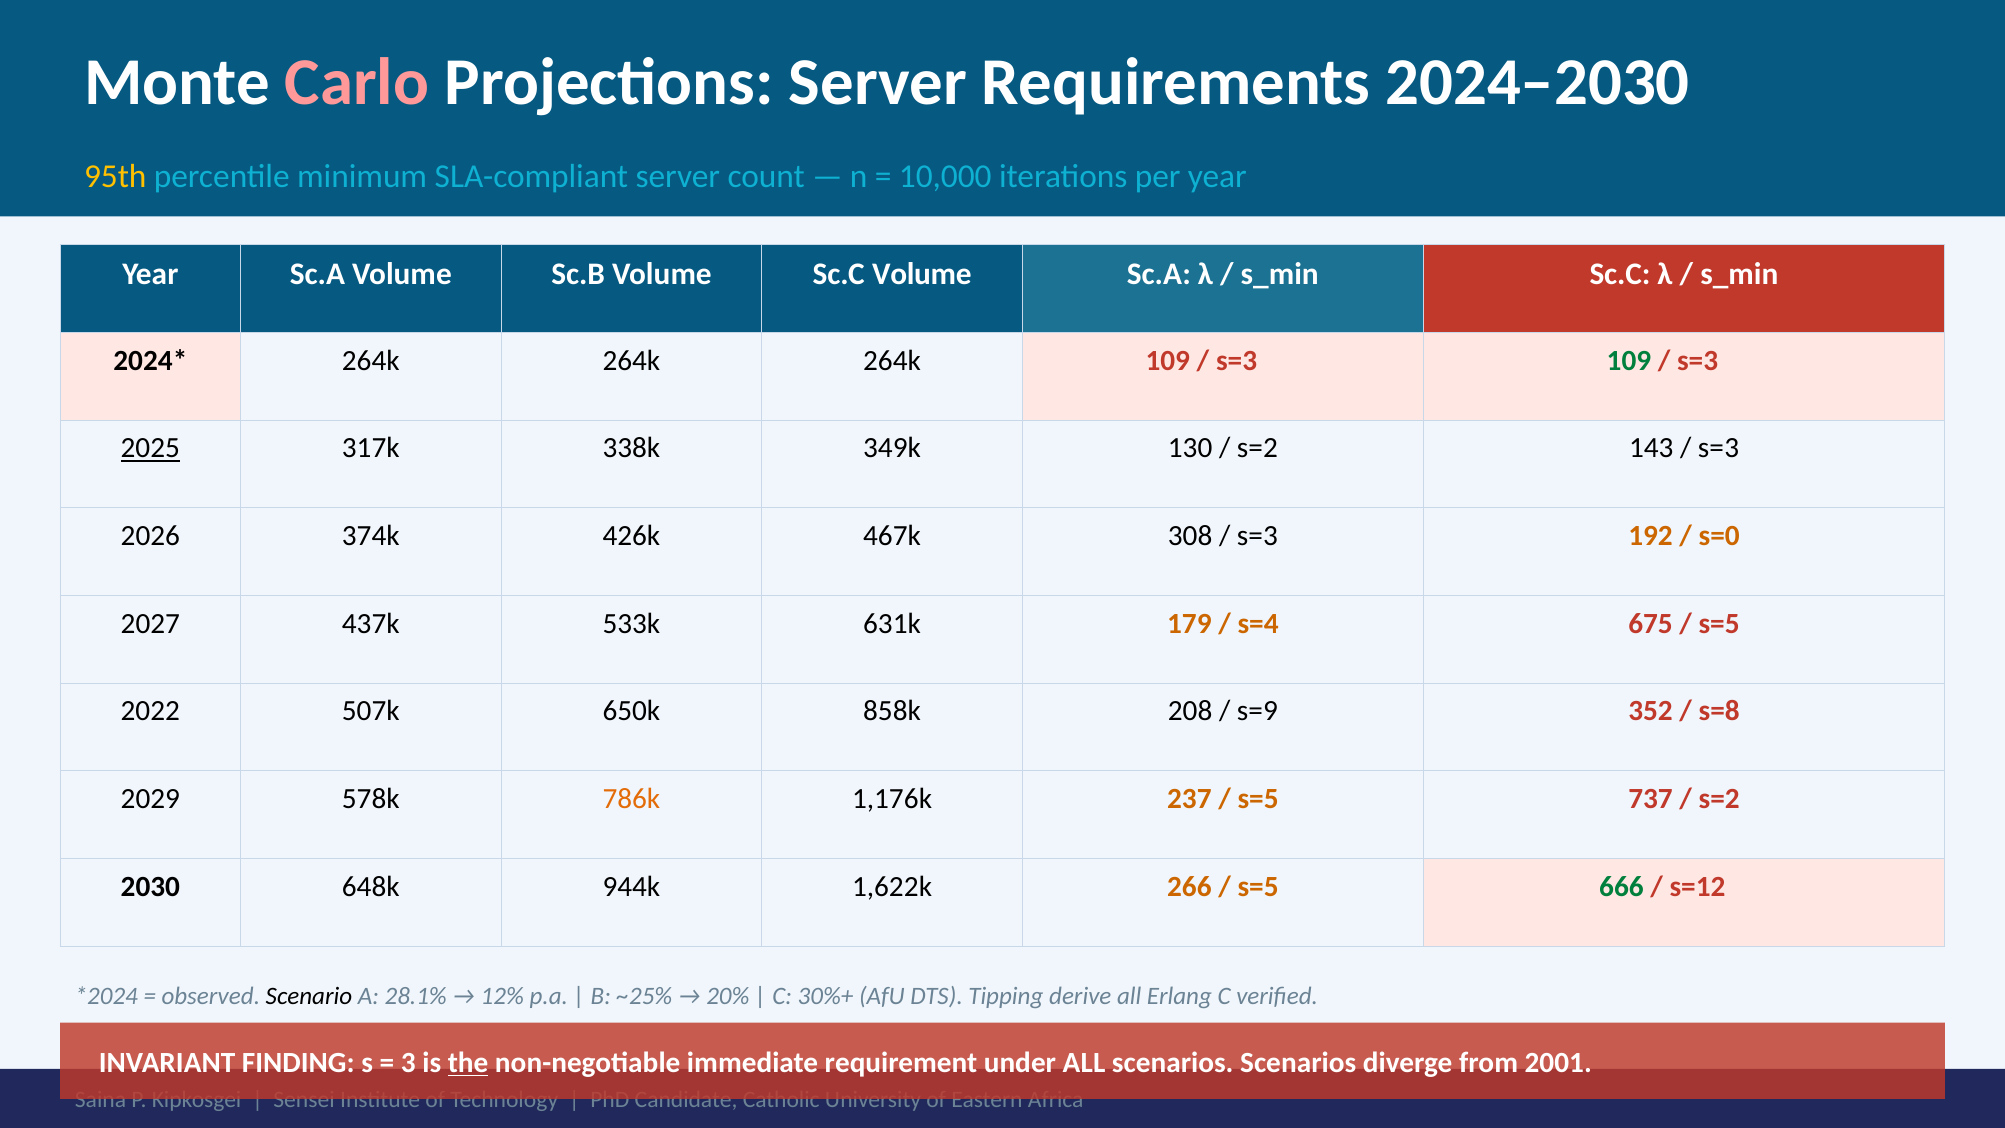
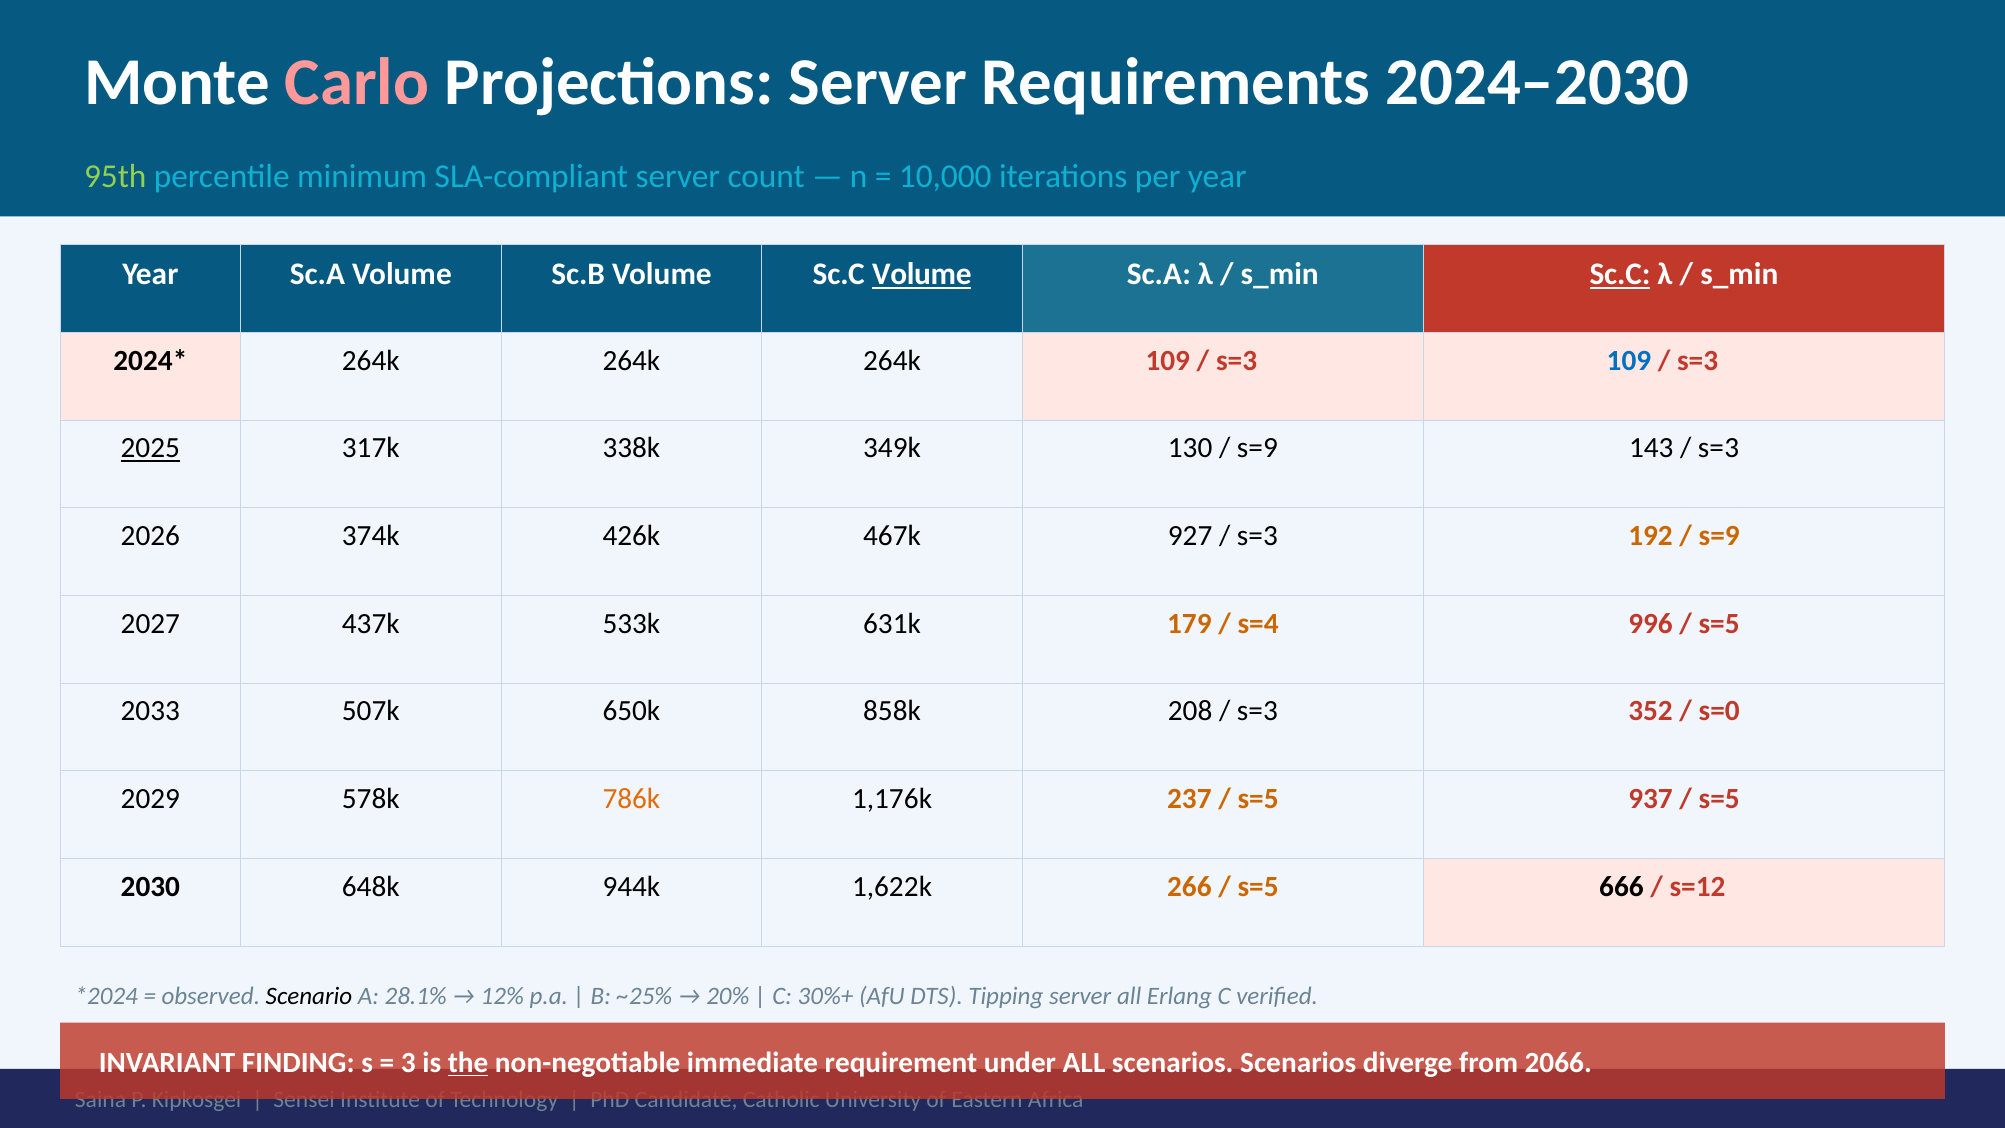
95th colour: yellow -> light green
Volume at (922, 274) underline: none -> present
Sc.C at (1620, 274) underline: none -> present
109 at (1629, 360) colour: green -> blue
s=2 at (1257, 448): s=2 -> s=9
308: 308 -> 927
s=0 at (1719, 536): s=0 -> s=9
675: 675 -> 996
2022: 2022 -> 2033
s=9 at (1257, 711): s=9 -> s=3
s=8: s=8 -> s=0
737: 737 -> 937
s=2 at (1719, 799): s=2 -> s=5
666 colour: green -> black
Tipping derive: derive -> server
2001: 2001 -> 2066
